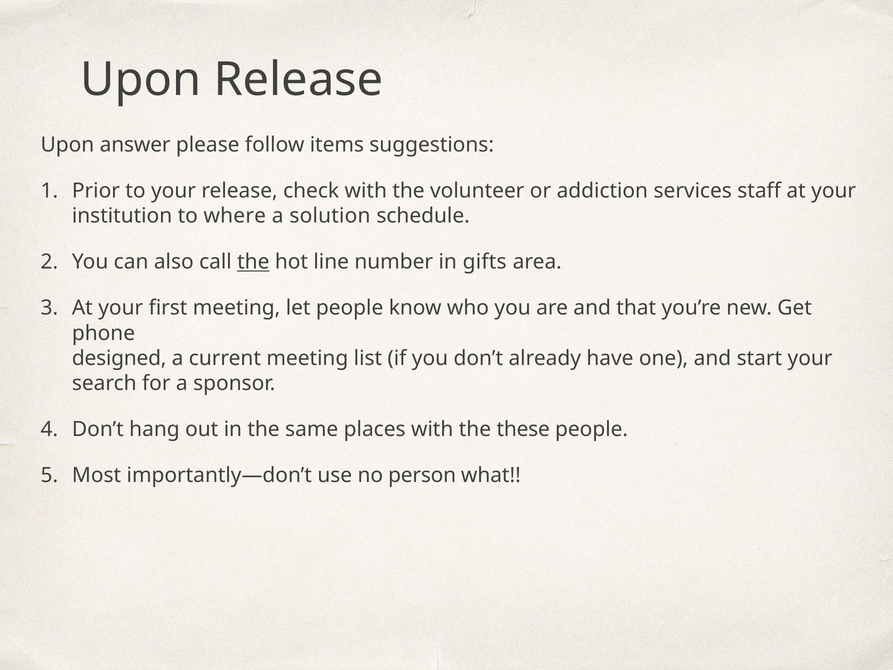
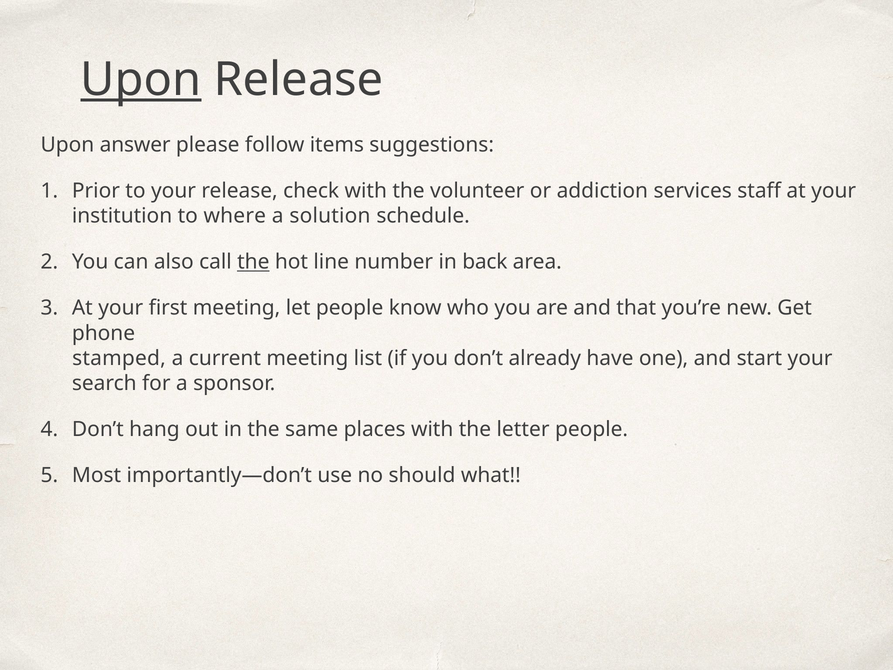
Upon at (141, 80) underline: none -> present
gifts: gifts -> back
designed: designed -> stamped
these: these -> letter
person: person -> should
